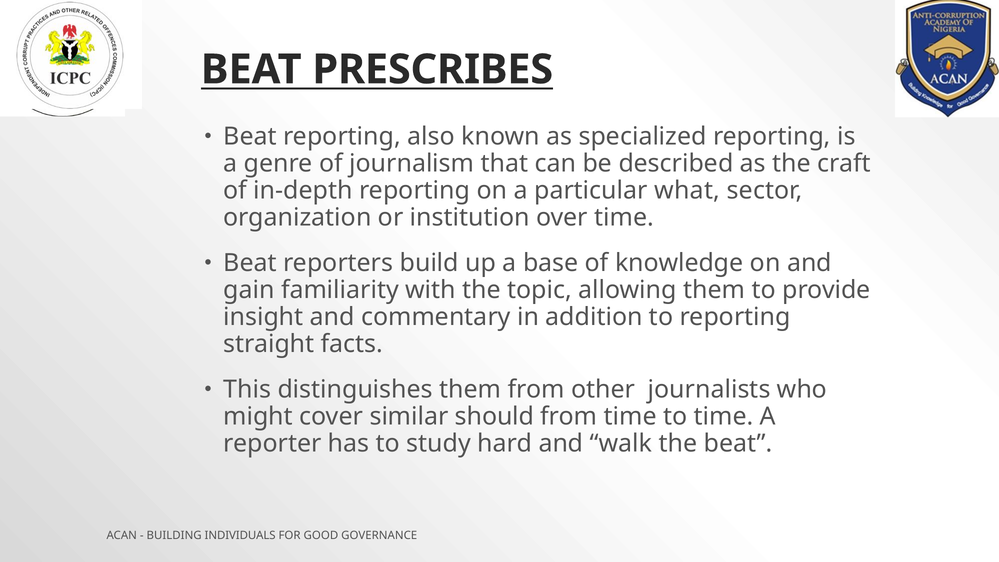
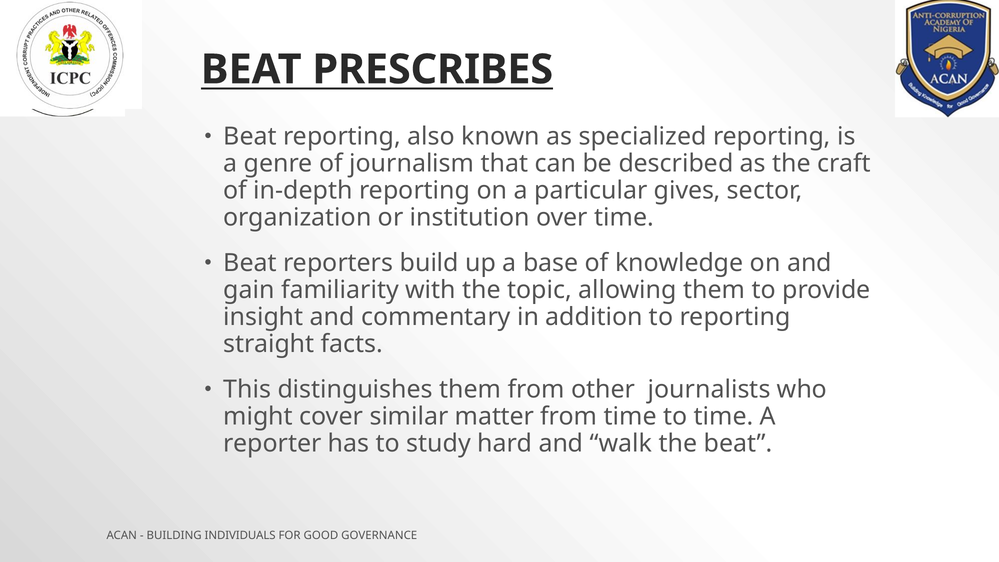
what: what -> gives
should: should -> matter
